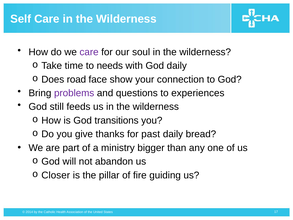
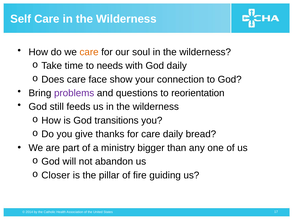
care at (89, 52) colour: purple -> orange
Does road: road -> care
experiences: experiences -> reorientation
for past: past -> care
